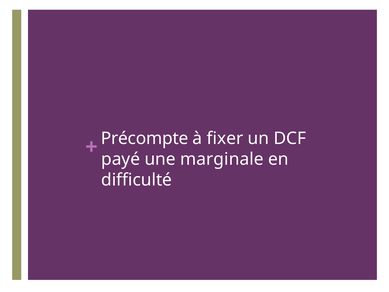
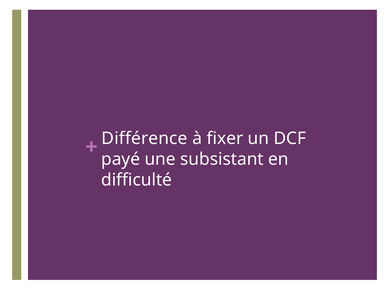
Précompte: Précompte -> Différence
marginale: marginale -> subsistant
